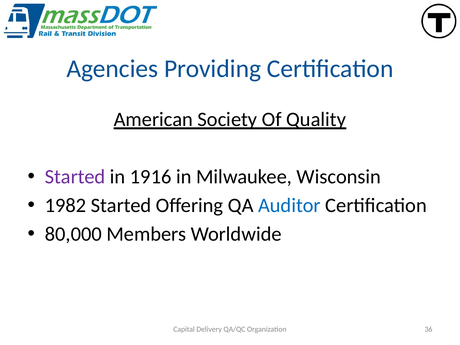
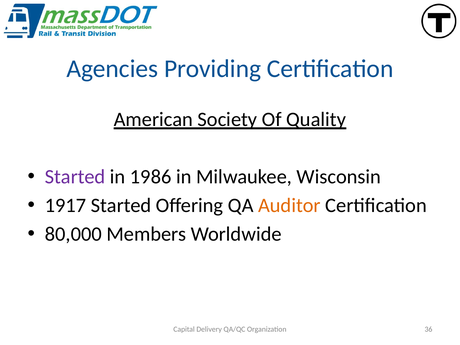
1916: 1916 -> 1986
1982: 1982 -> 1917
Auditor colour: blue -> orange
